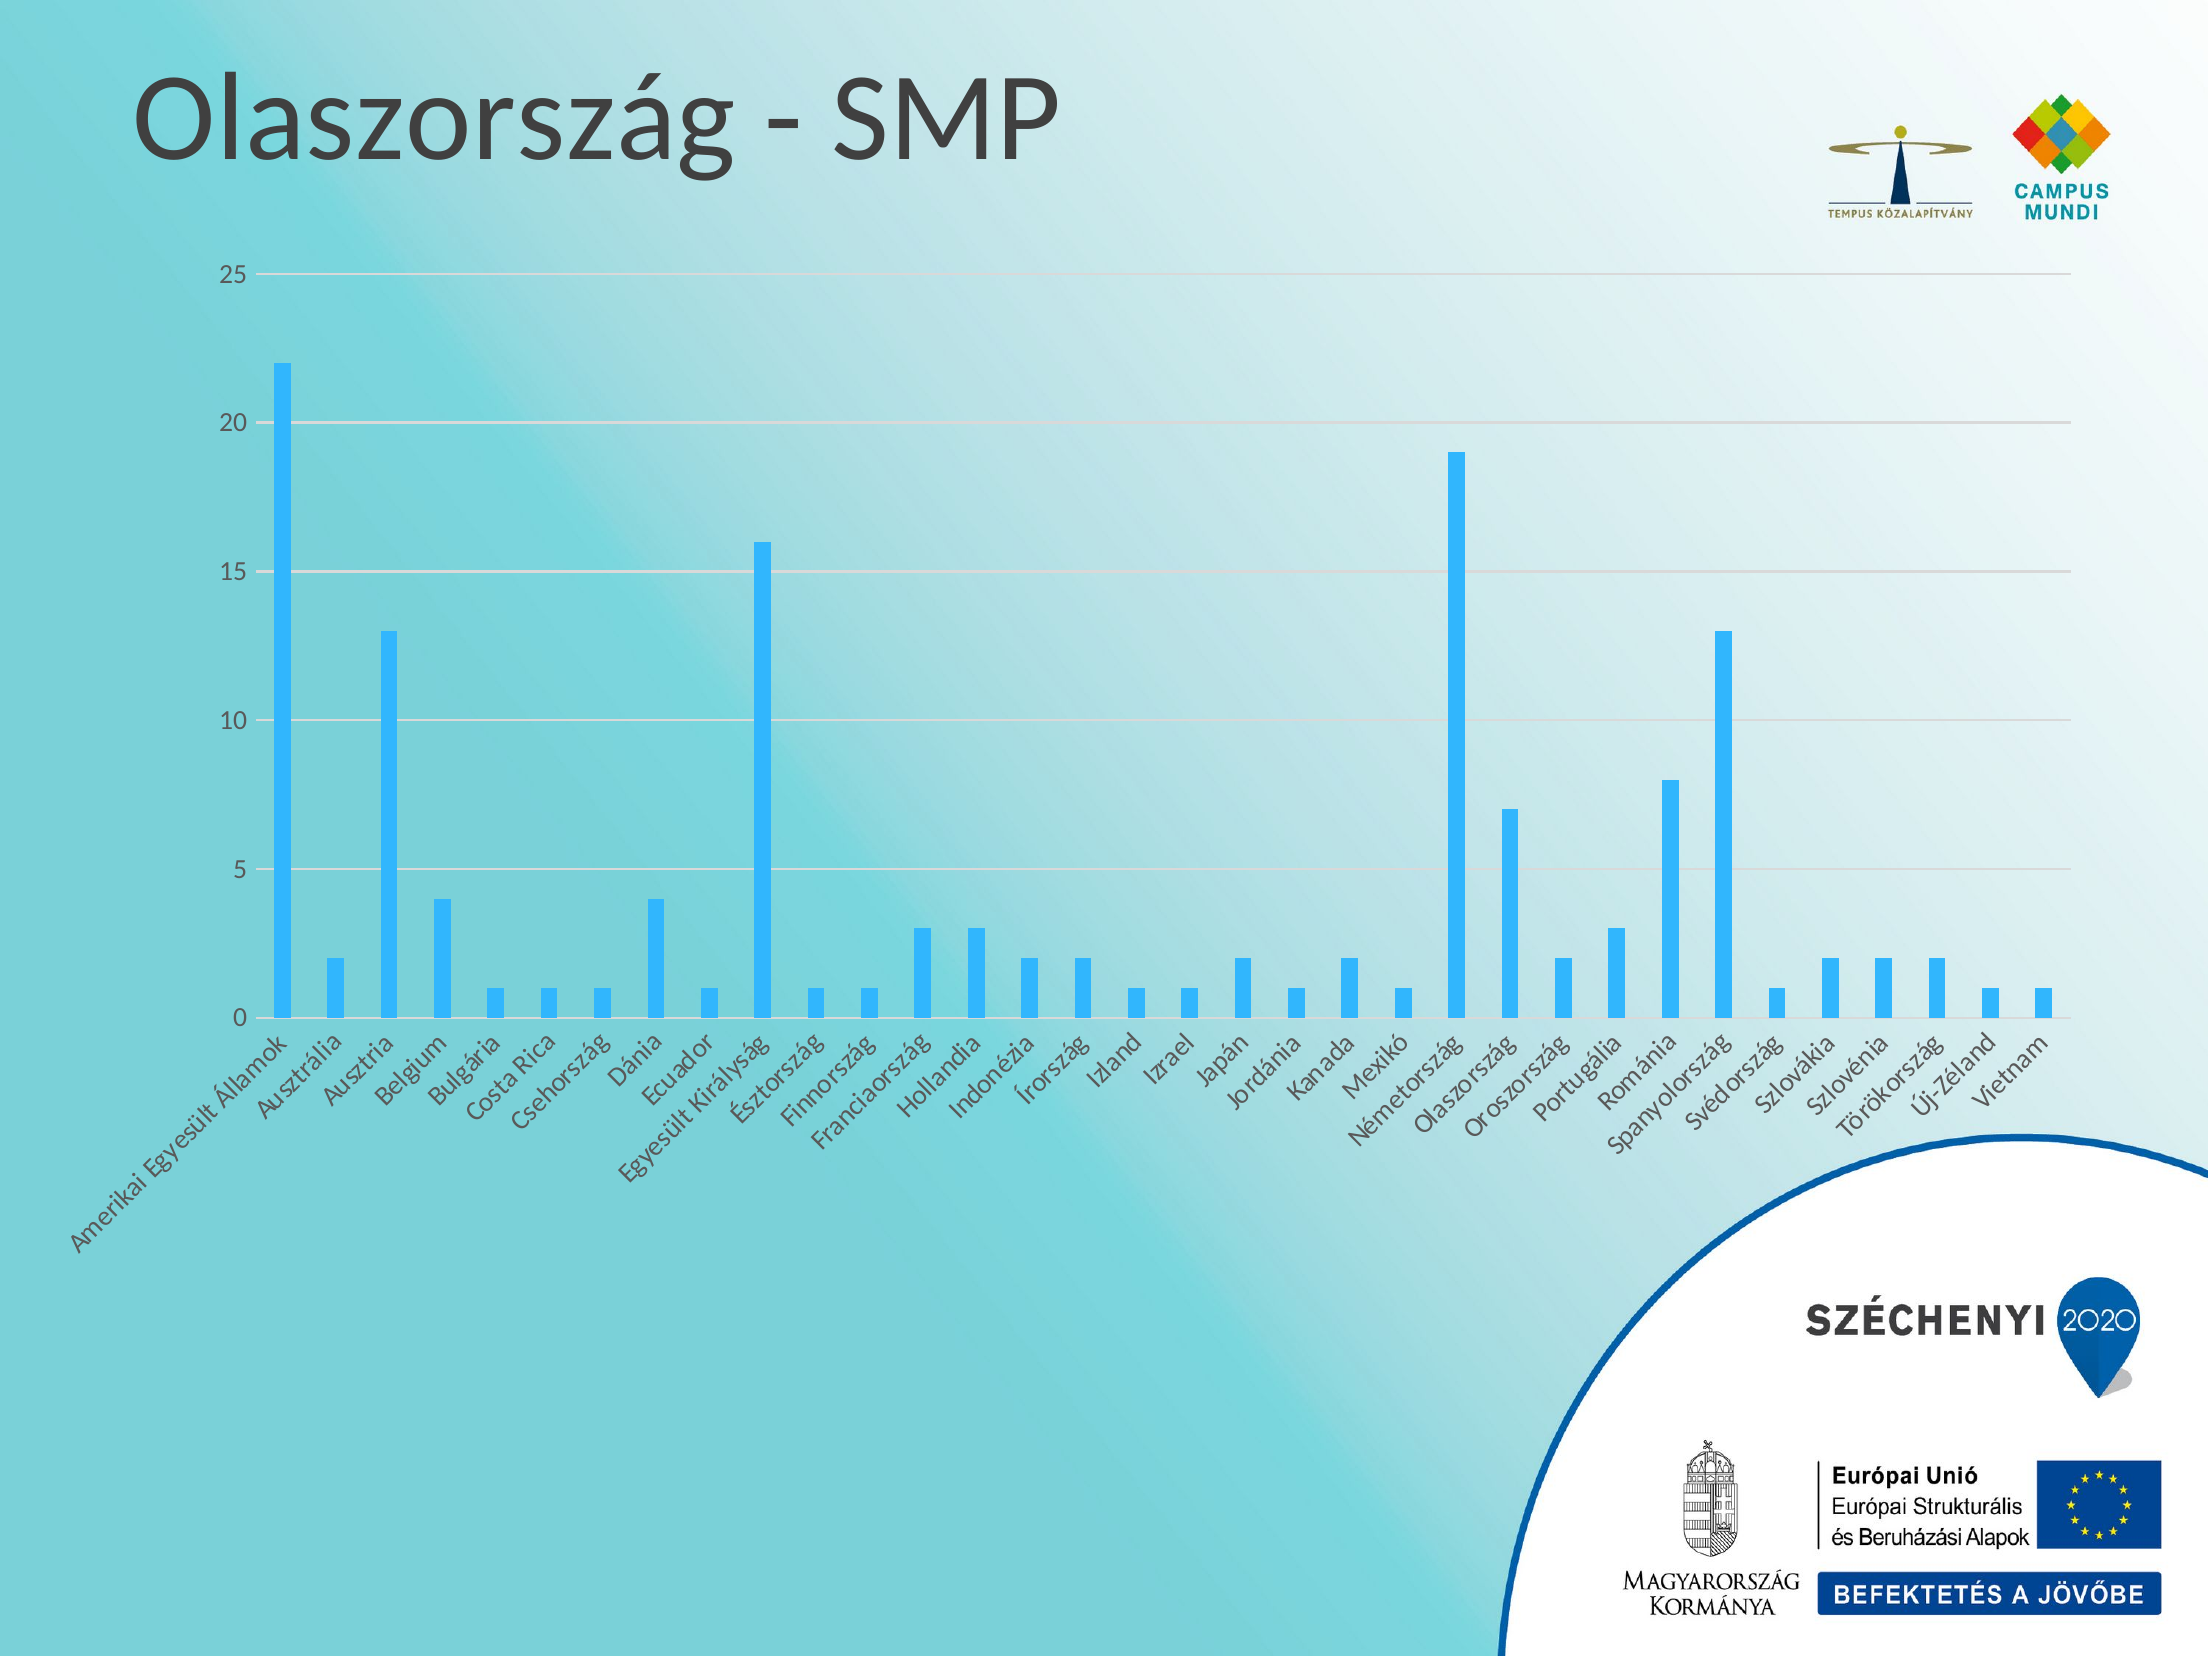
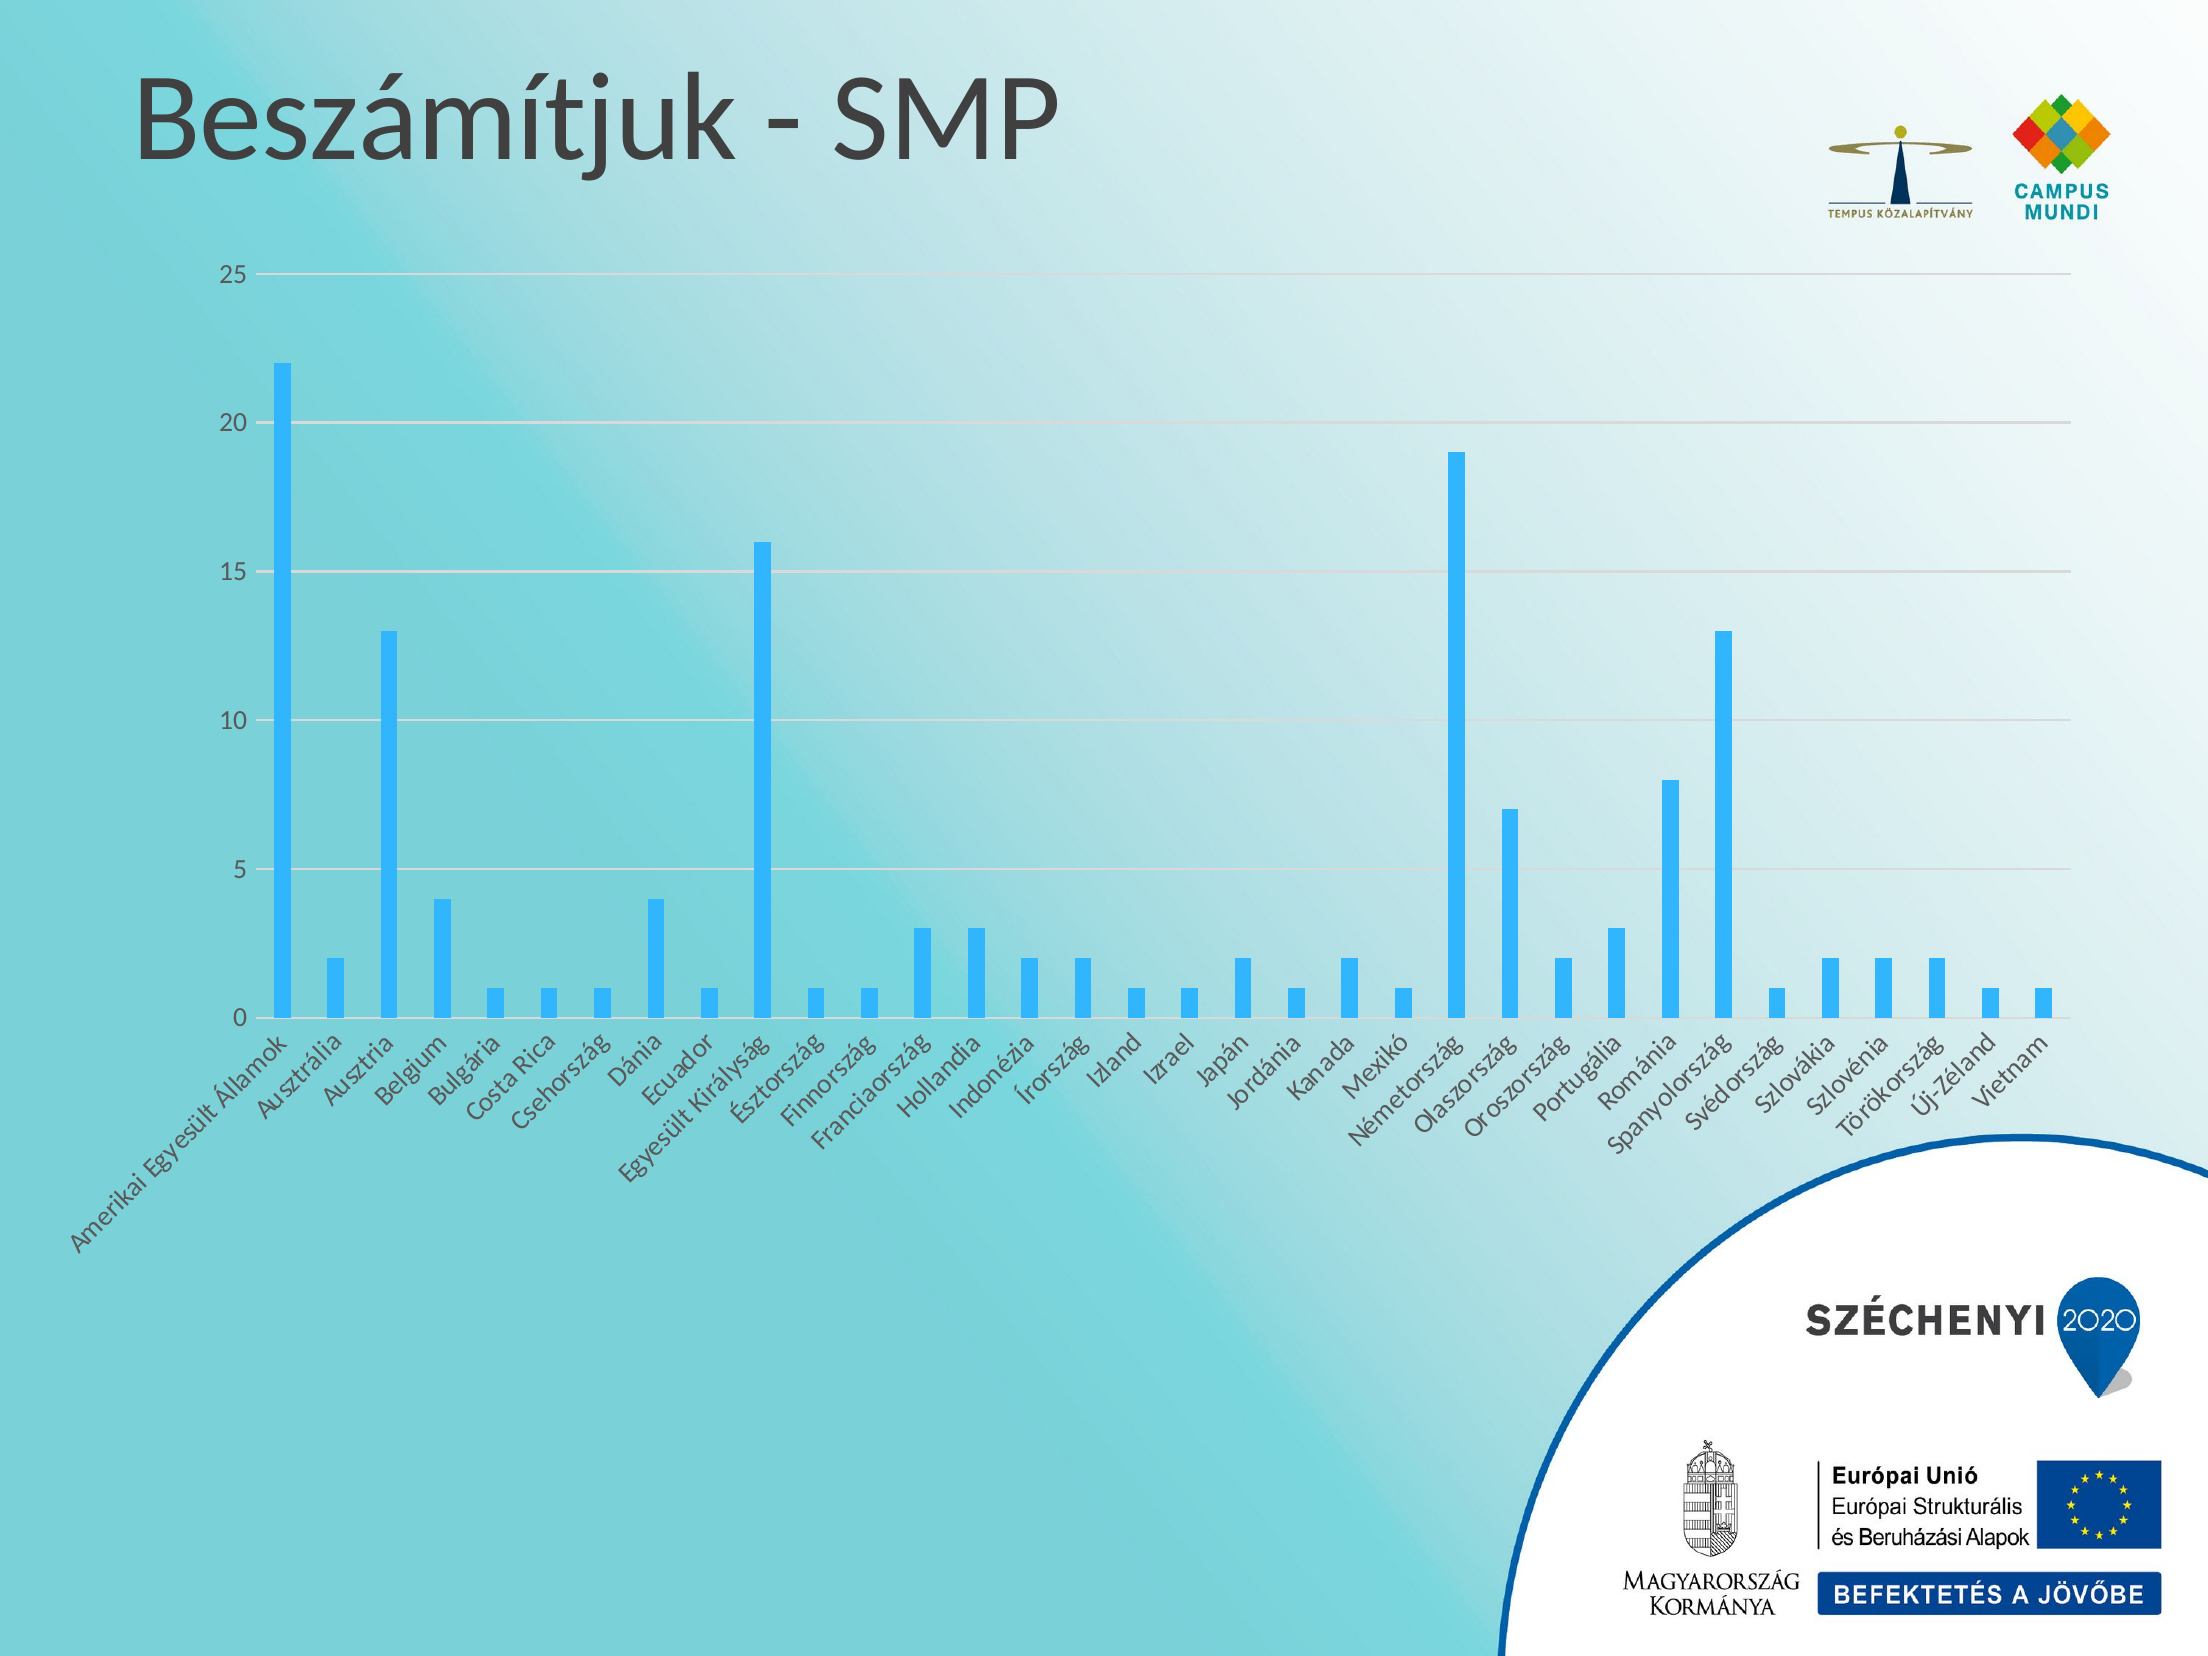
Olaszország: Olaszország -> Beszámítjuk
